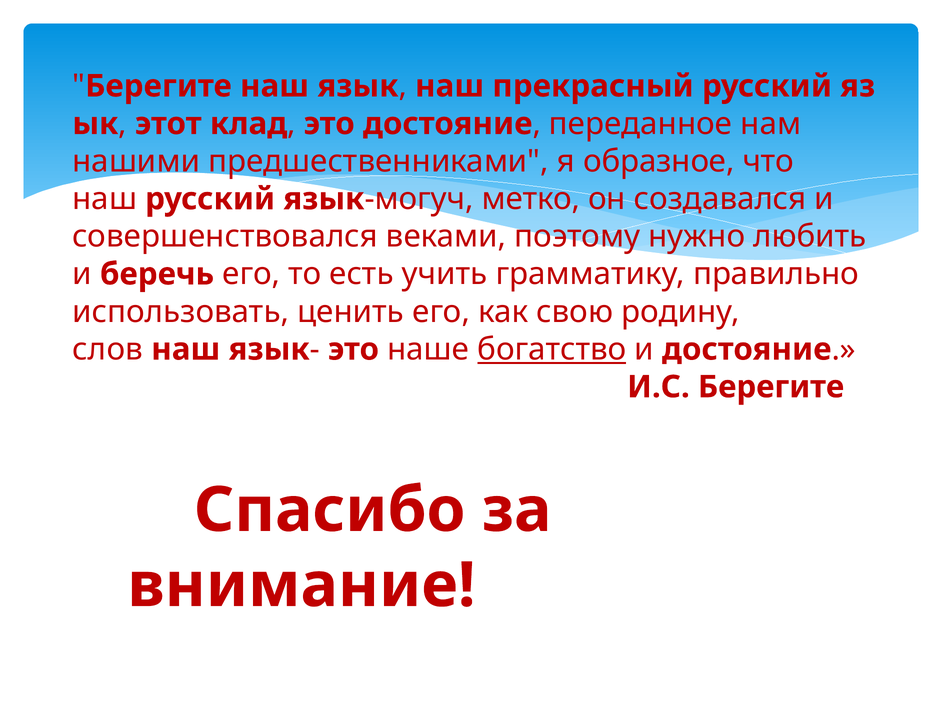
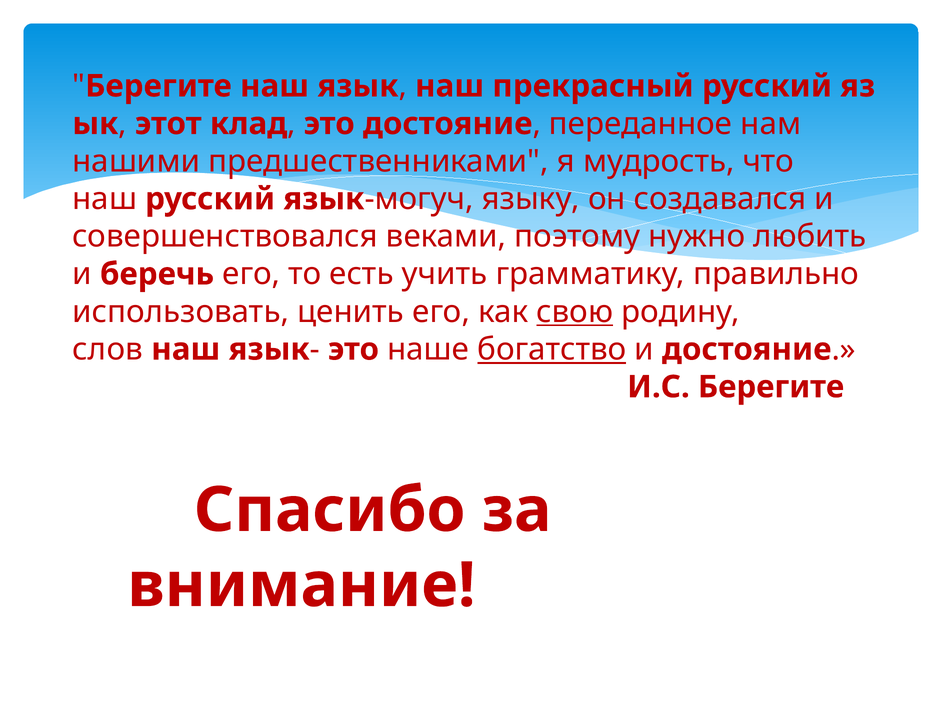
образное: образное -> мудрость
метко: метко -> языку
свою underline: none -> present
